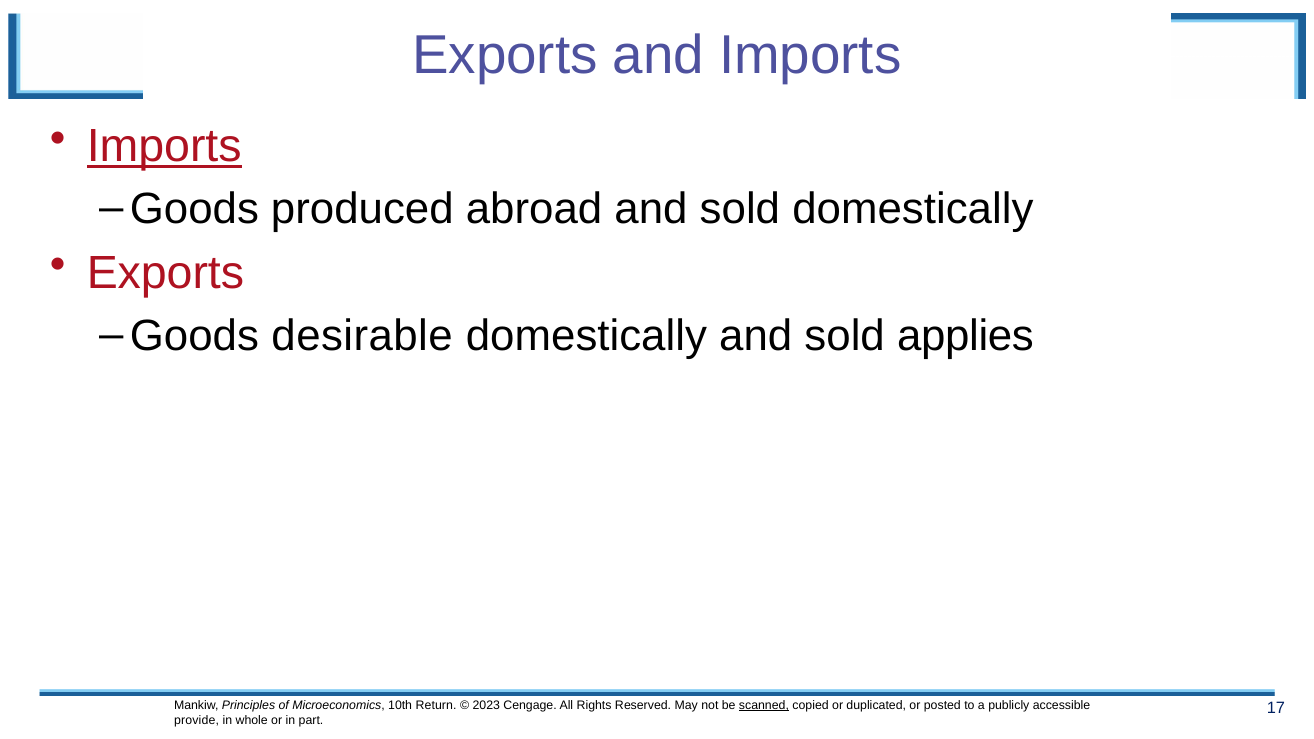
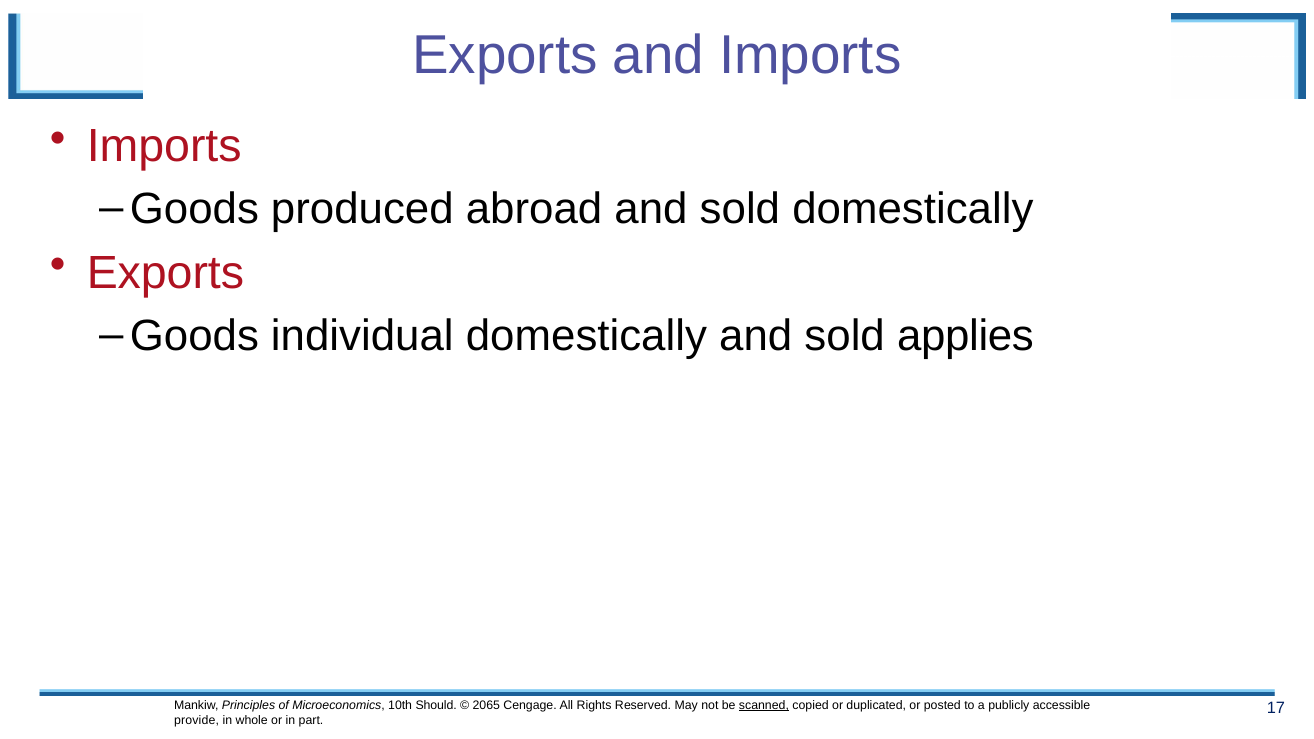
Imports at (164, 147) underline: present -> none
desirable: desirable -> individual
Return: Return -> Should
2023: 2023 -> 2065
